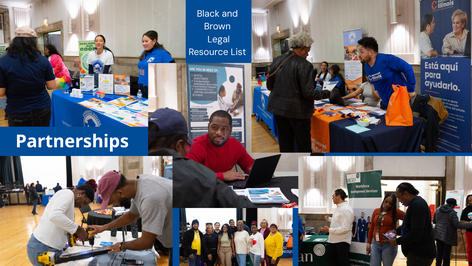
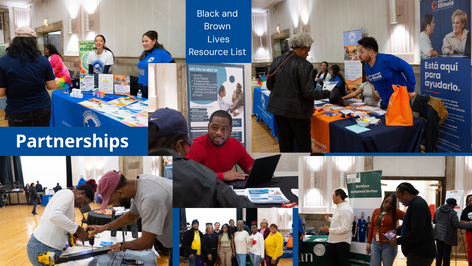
Legal: Legal -> Lives
